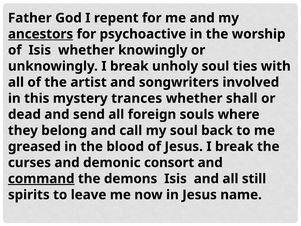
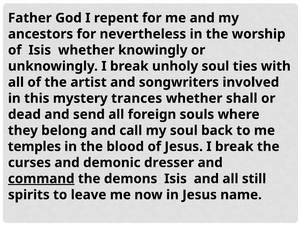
ancestors underline: present -> none
psychoactive: psychoactive -> nevertheless
greased: greased -> temples
consort: consort -> dresser
